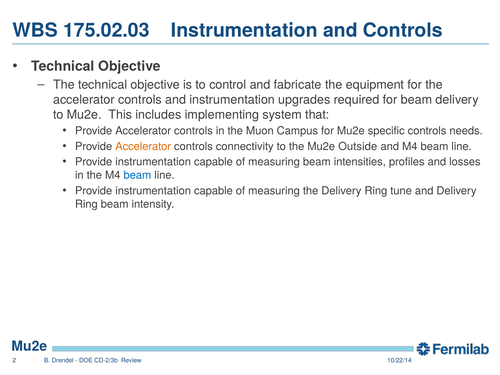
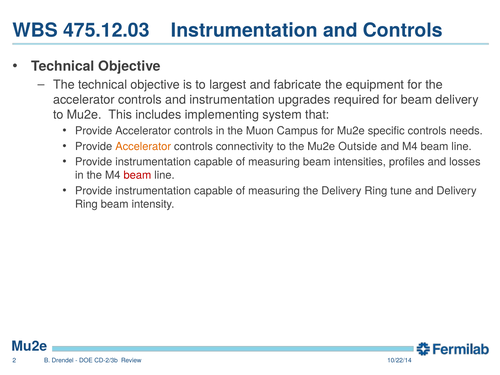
175.02.03: 175.02.03 -> 475.12.03
control: control -> largest
beam at (137, 175) colour: blue -> red
